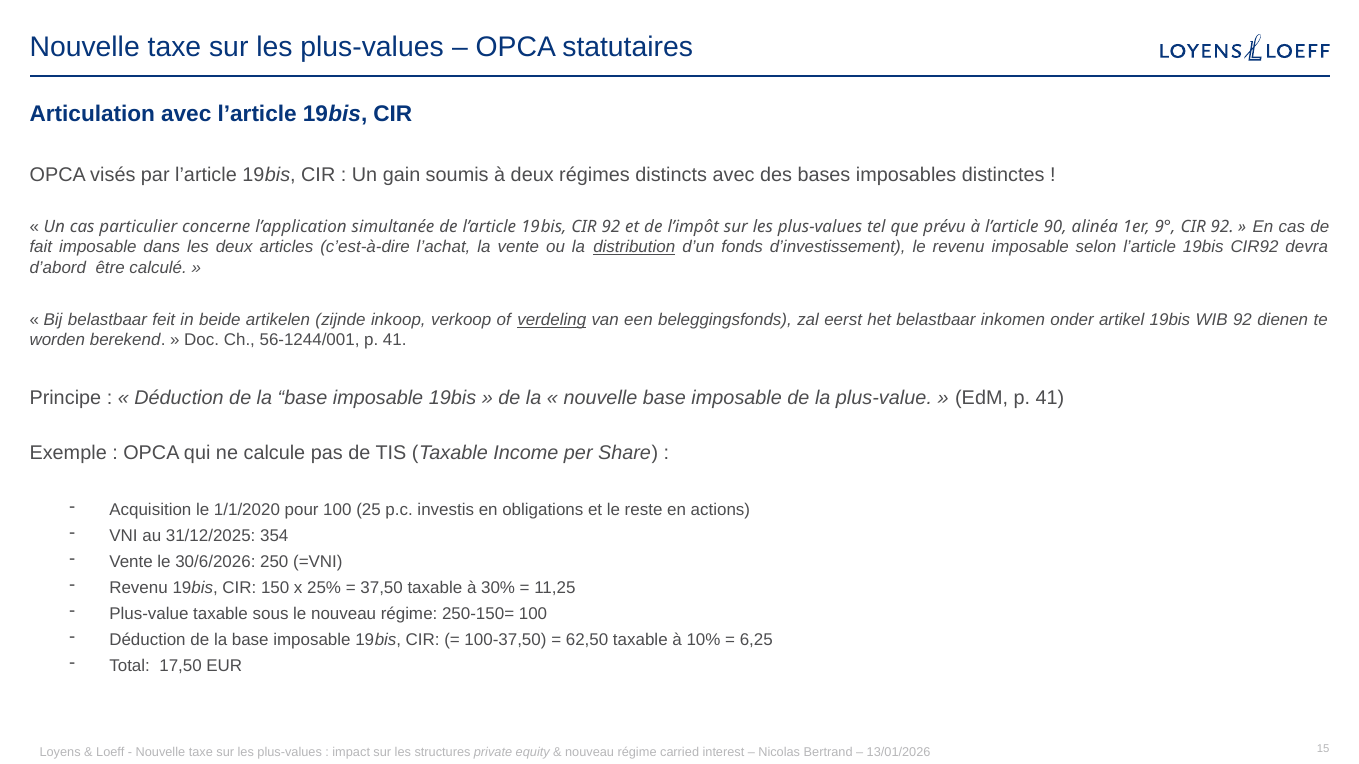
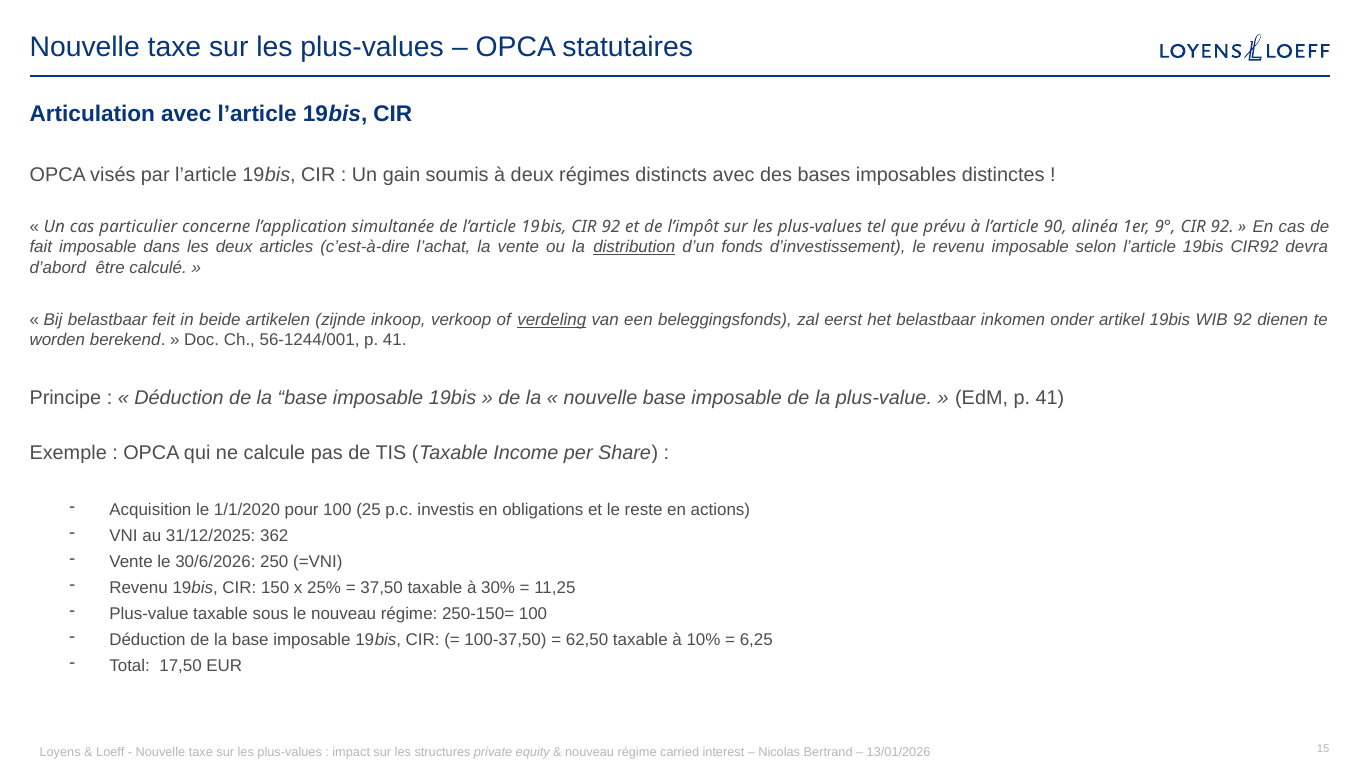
354: 354 -> 362
